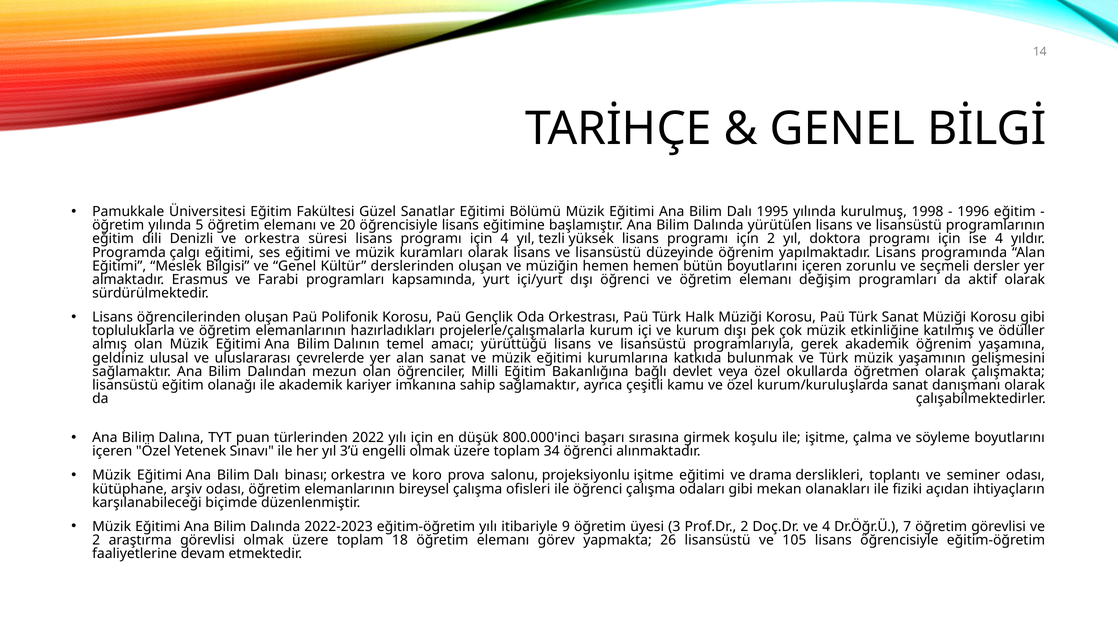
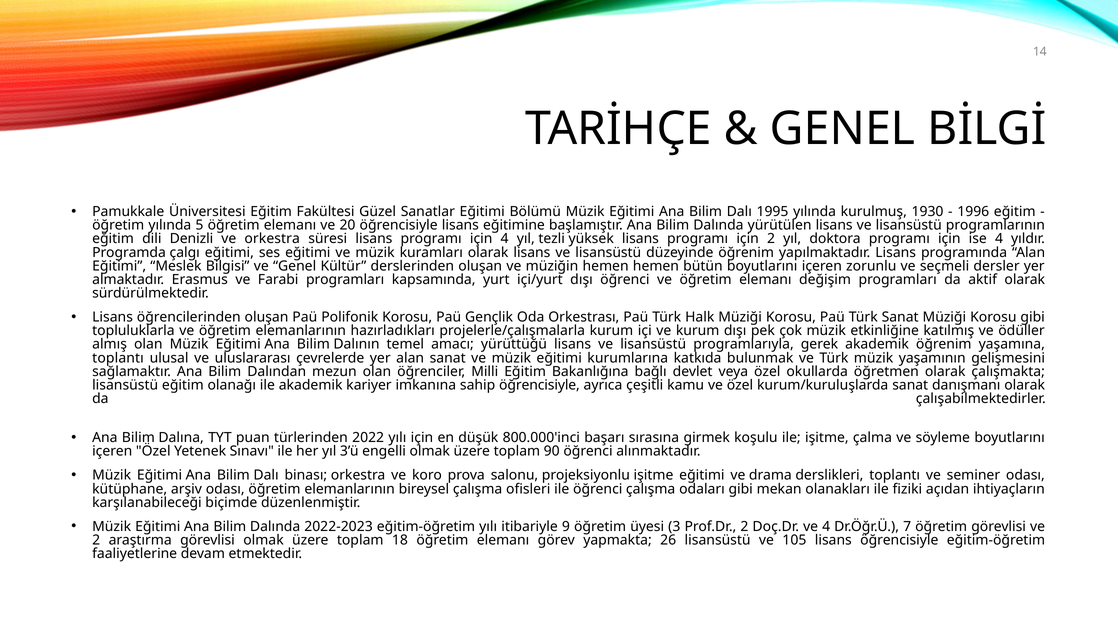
1998: 1998 -> 1930
geldiniz at (118, 358): geldiniz -> toplantı
sahip sağlamaktır: sağlamaktır -> öğrencisiyle
34: 34 -> 90
